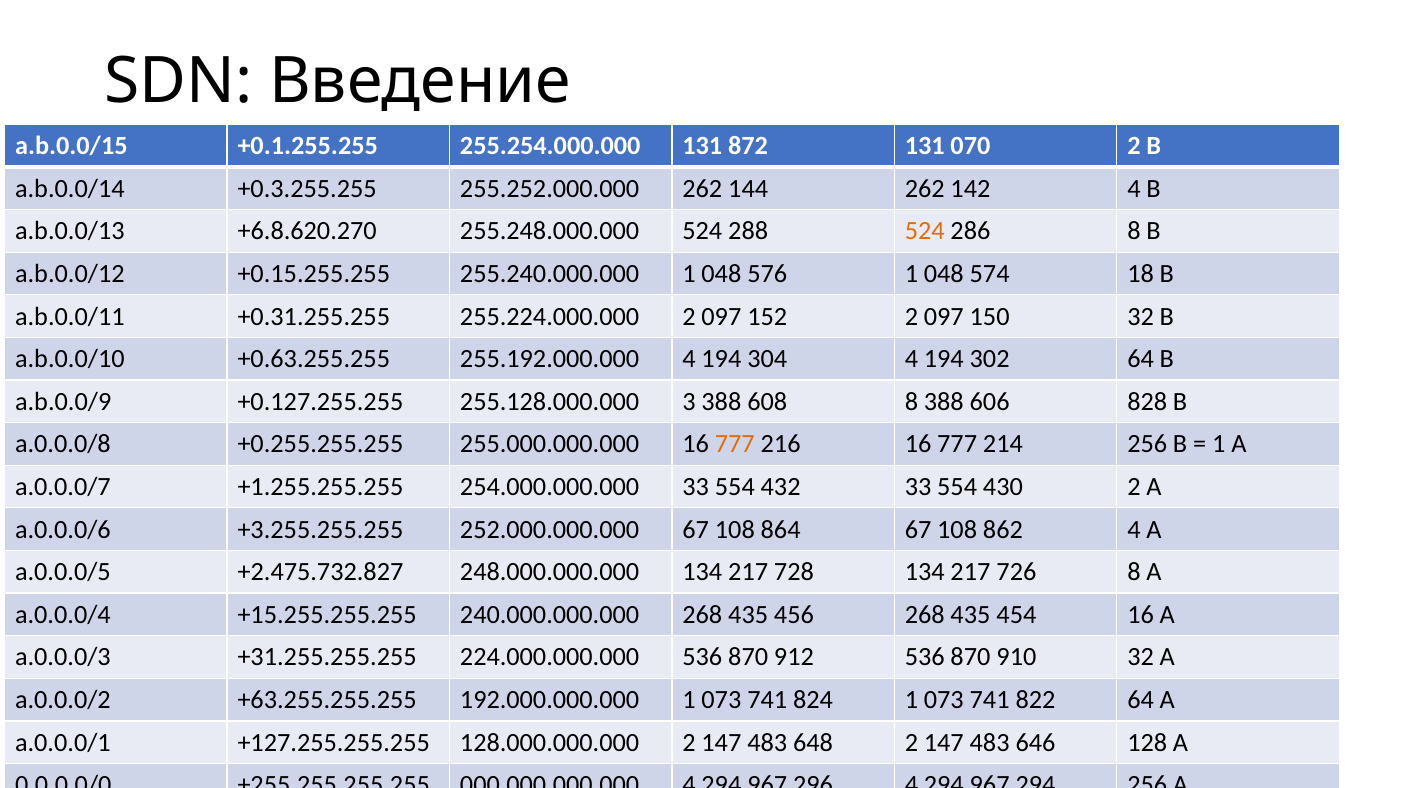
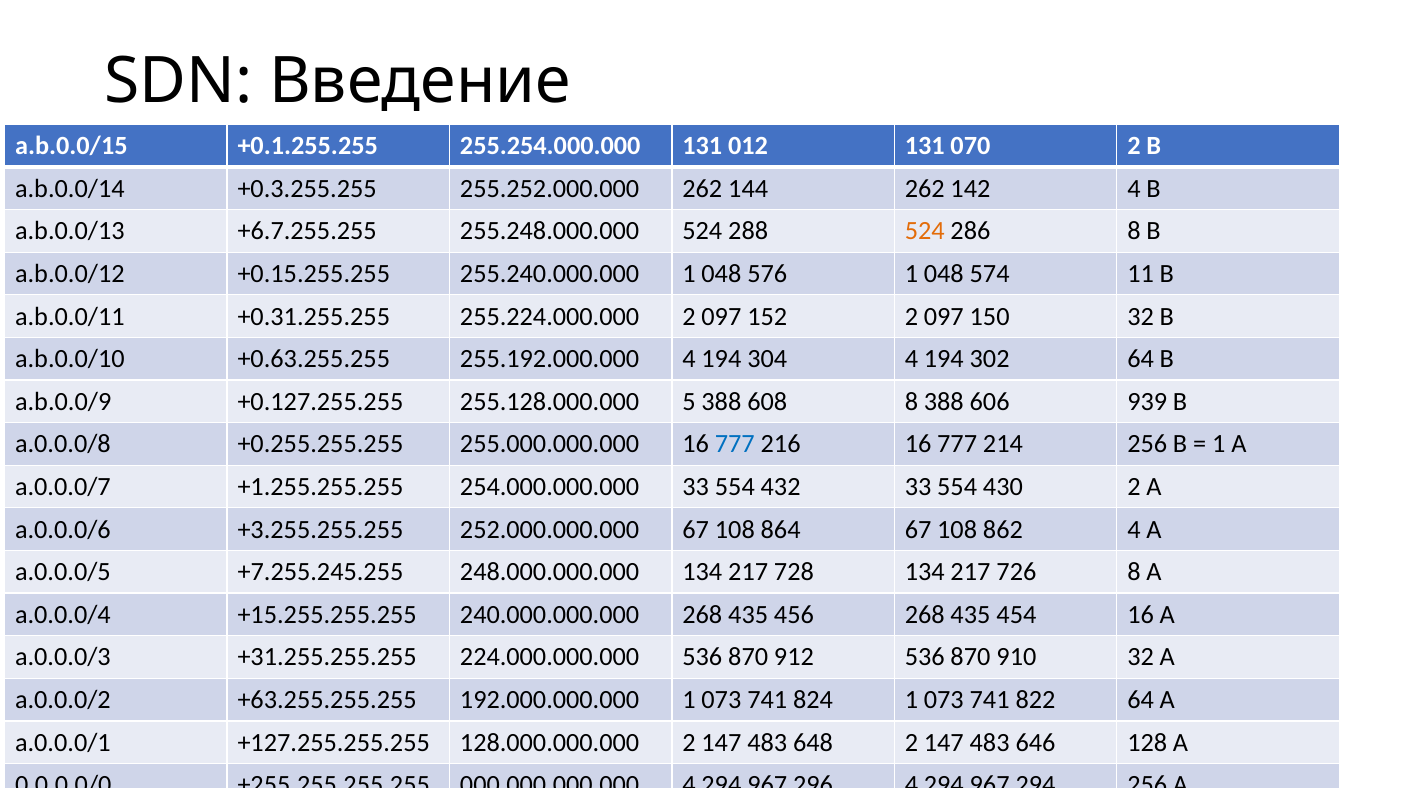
872: 872 -> 012
+6.8.620.270: +6.8.620.270 -> +6.7.255.255
18: 18 -> 11
3: 3 -> 5
828: 828 -> 939
777 at (735, 444) colour: orange -> blue
+2.475.732.827: +2.475.732.827 -> +7.255.245.255
